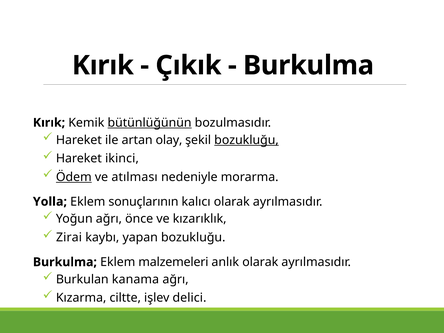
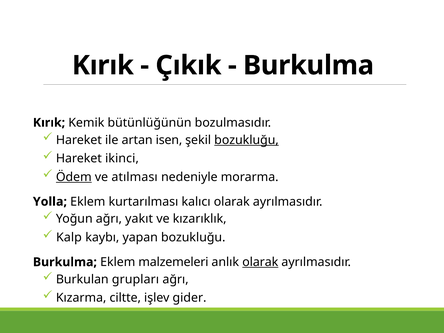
bütünlüğünün underline: present -> none
olay: olay -> isen
sonuçlarının: sonuçlarının -> kurtarılması
önce: önce -> yakıt
Zirai: Zirai -> Kalp
olarak at (260, 262) underline: none -> present
kanama: kanama -> grupları
delici: delici -> gider
